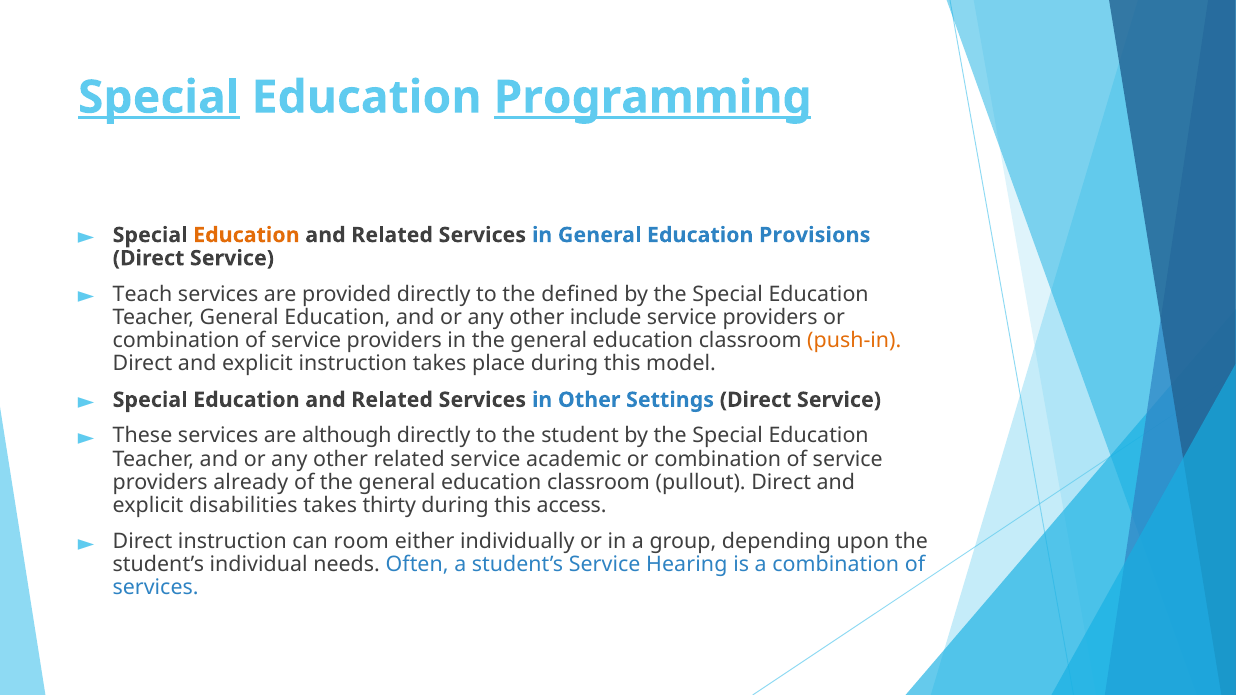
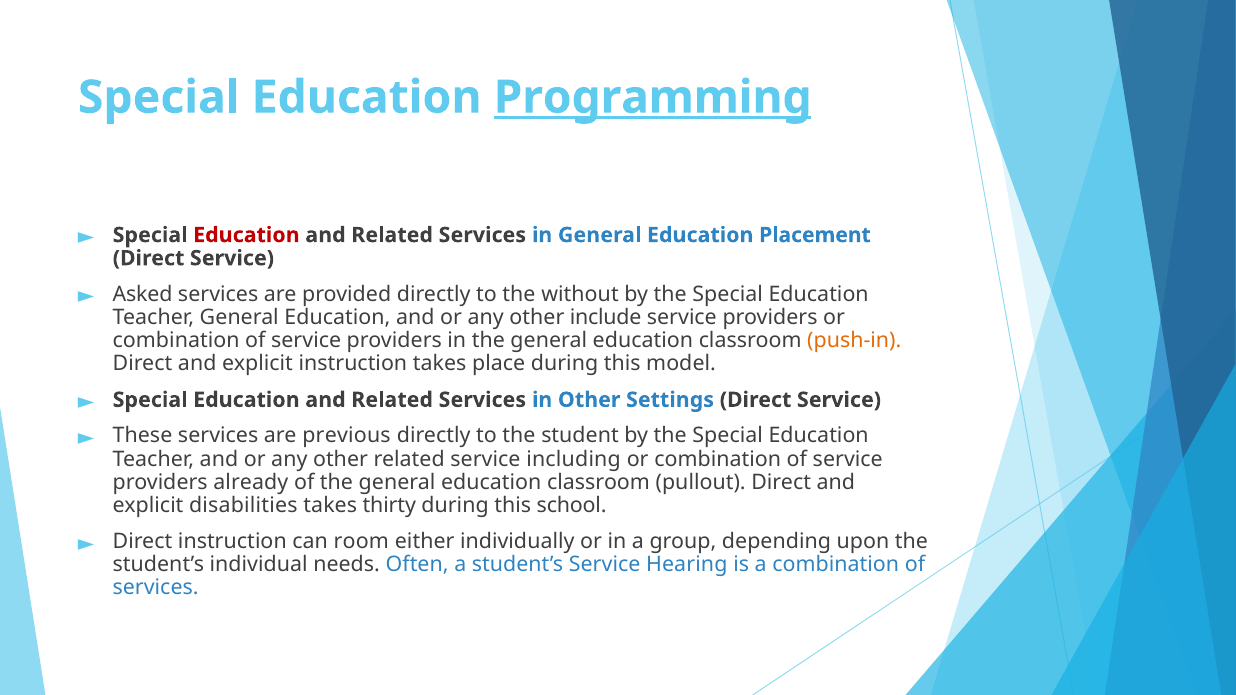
Special at (159, 97) underline: present -> none
Education at (246, 235) colour: orange -> red
Provisions: Provisions -> Placement
Teach: Teach -> Asked
defined: defined -> without
although: although -> previous
academic: academic -> including
access: access -> school
